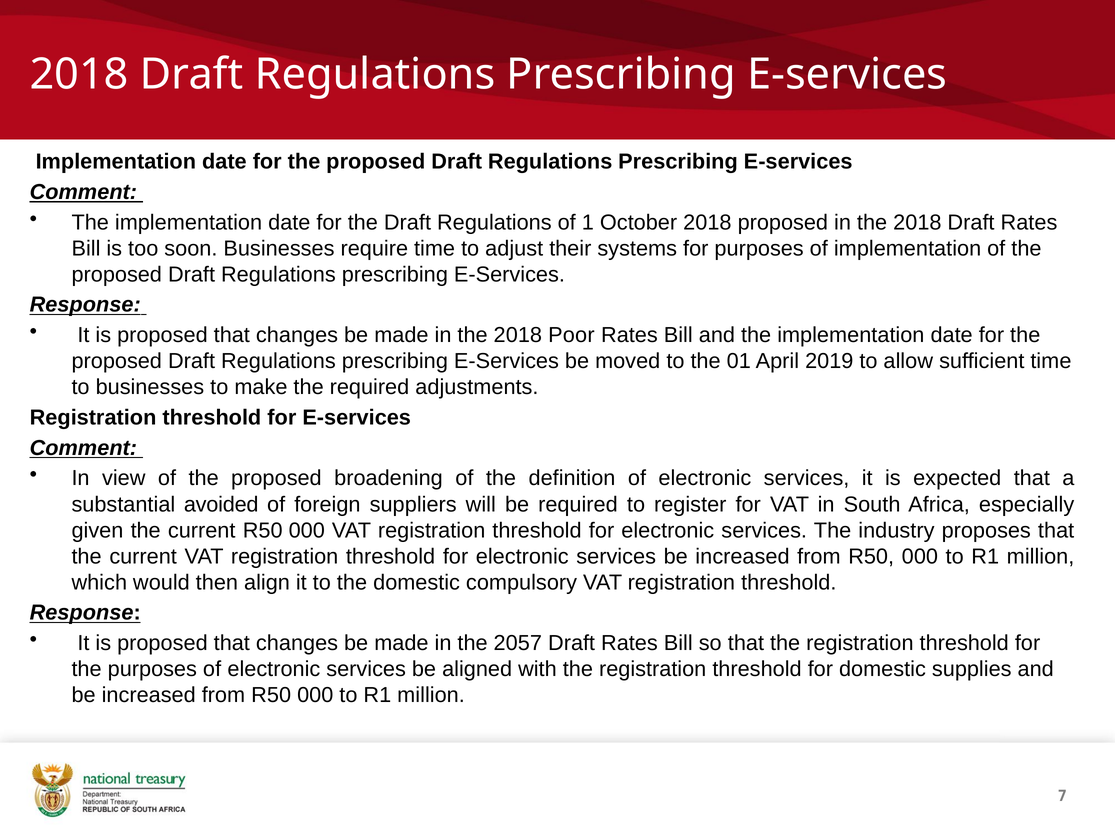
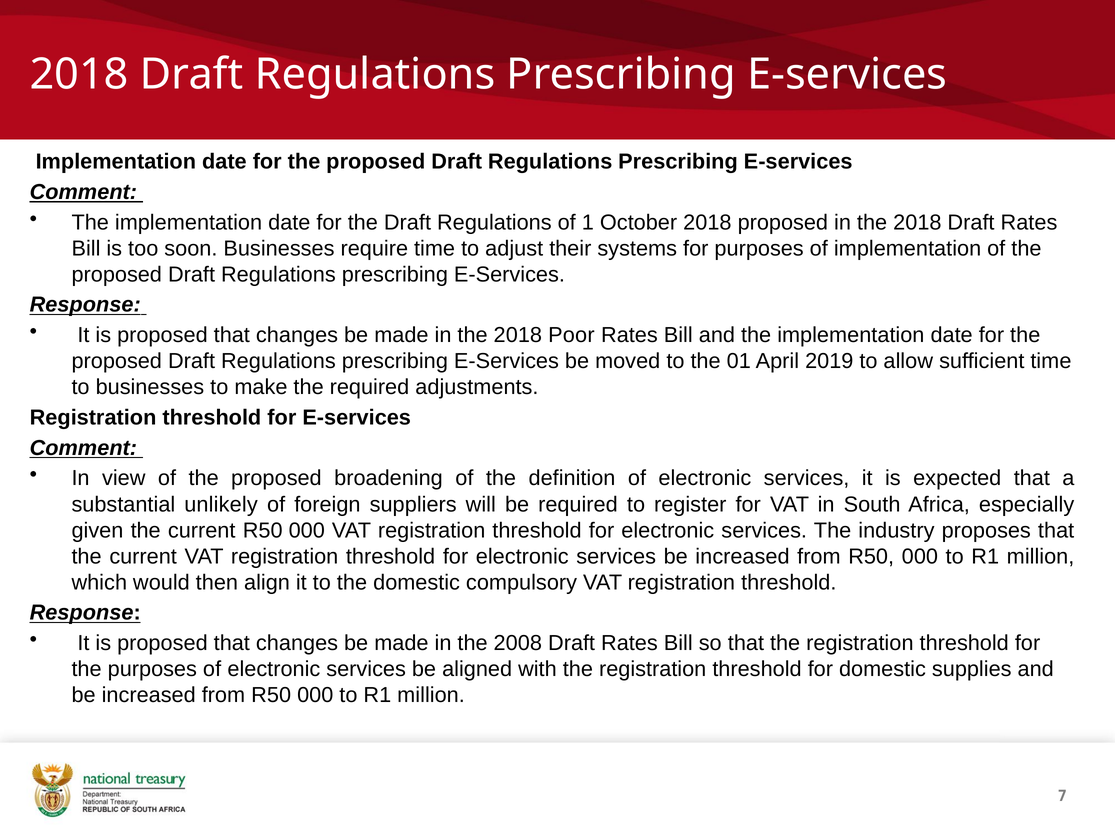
avoided: avoided -> unlikely
2057: 2057 -> 2008
